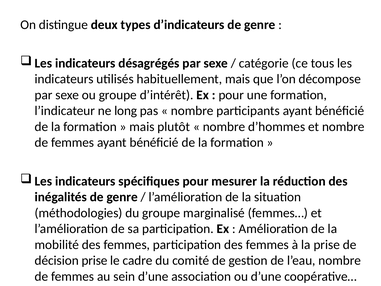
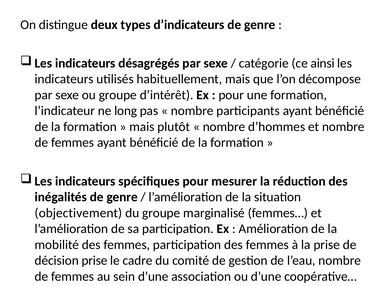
tous: tous -> ainsi
méthodologies: méthodologies -> objectivement
